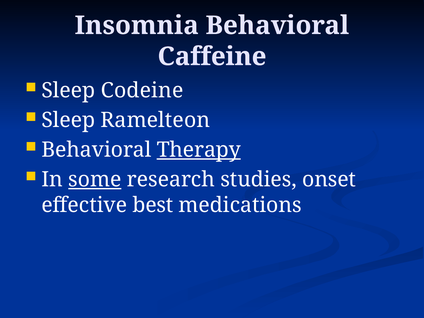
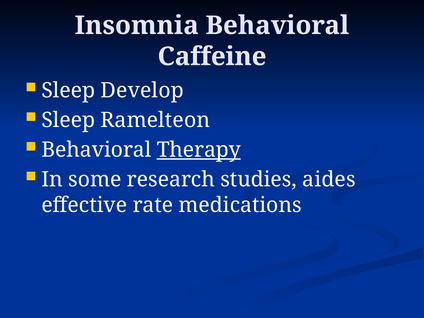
Codeine: Codeine -> Develop
some underline: present -> none
onset: onset -> aides
best: best -> rate
